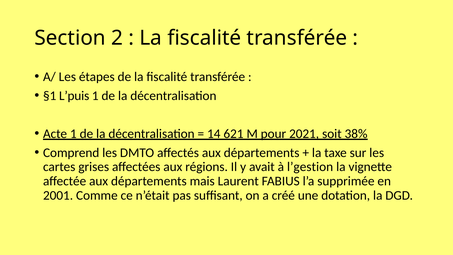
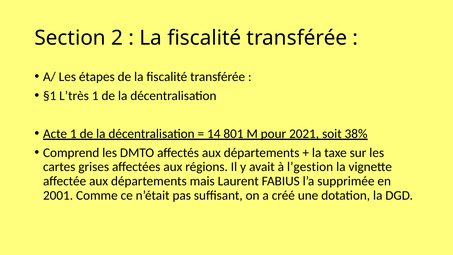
L’puis: L’puis -> L’très
621: 621 -> 801
